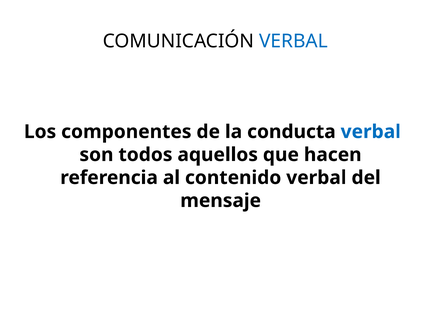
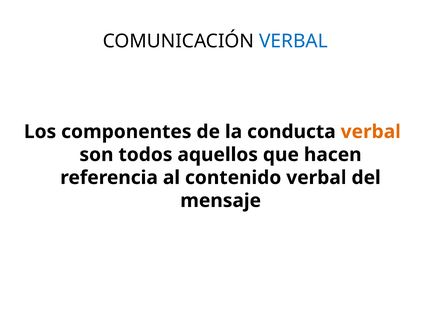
verbal at (371, 132) colour: blue -> orange
